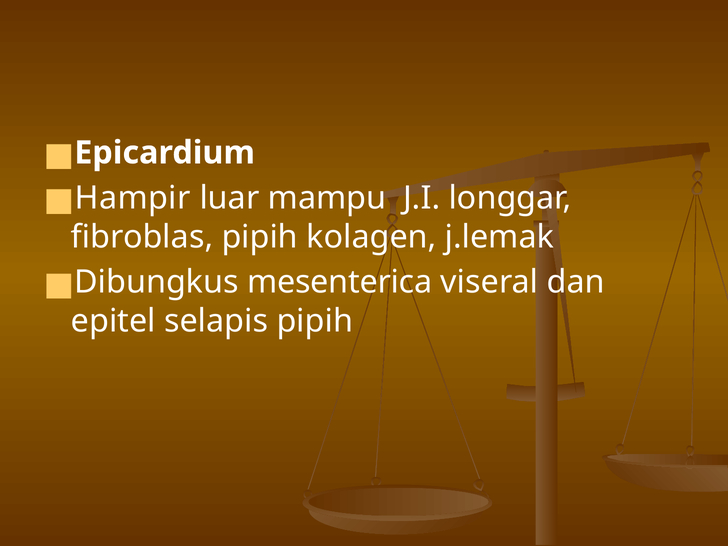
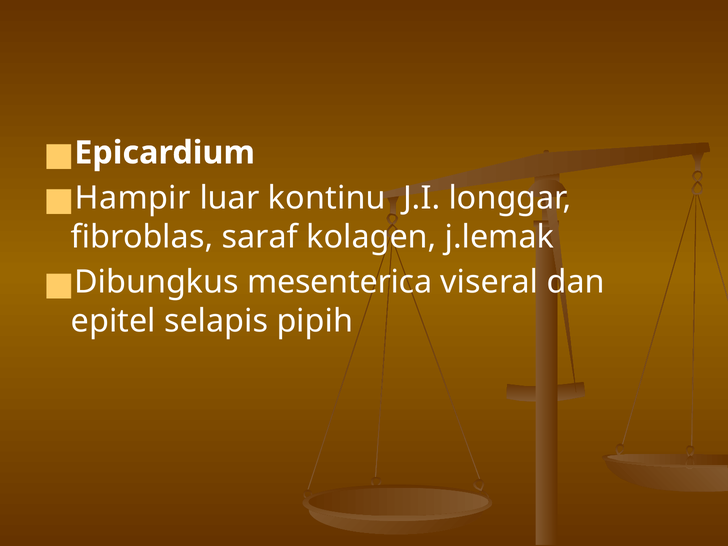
mampu: mampu -> kontinu
fibroblas pipih: pipih -> saraf
